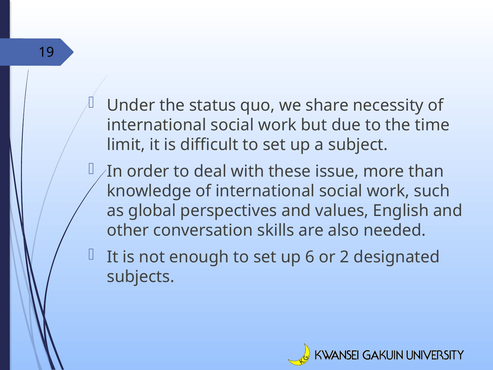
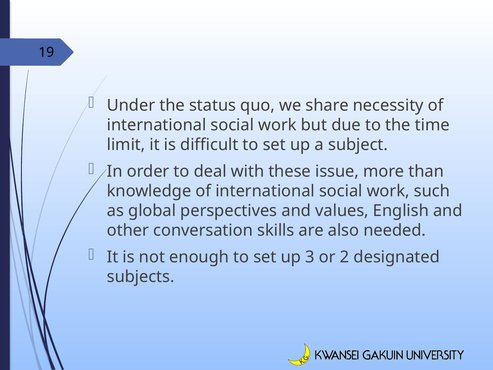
6: 6 -> 3
